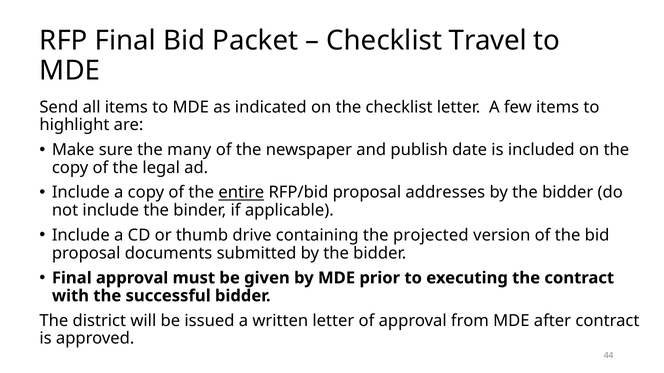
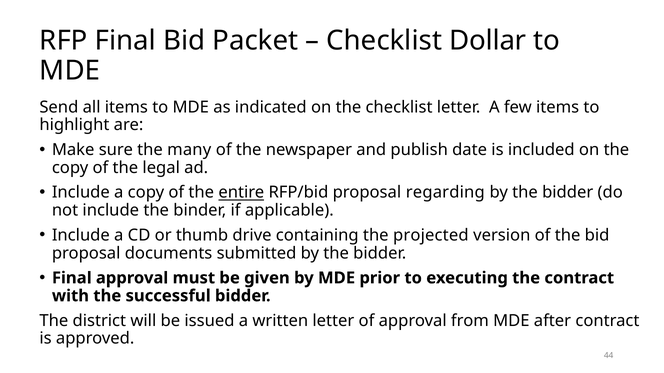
Travel: Travel -> Dollar
addresses: addresses -> regarding
